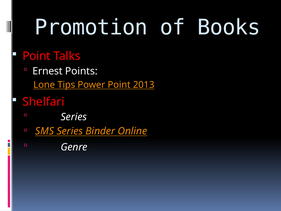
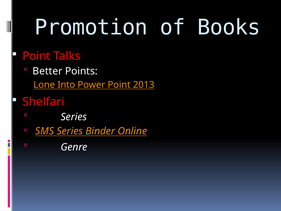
Ernest: Ernest -> Better
Tips: Tips -> Into
